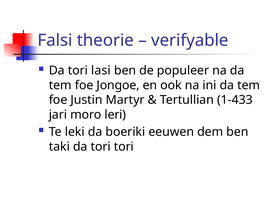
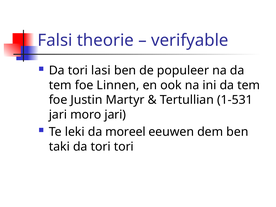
Jongoe: Jongoe -> Linnen
1-433: 1-433 -> 1-531
moro leri: leri -> jari
boeriki: boeriki -> moreel
